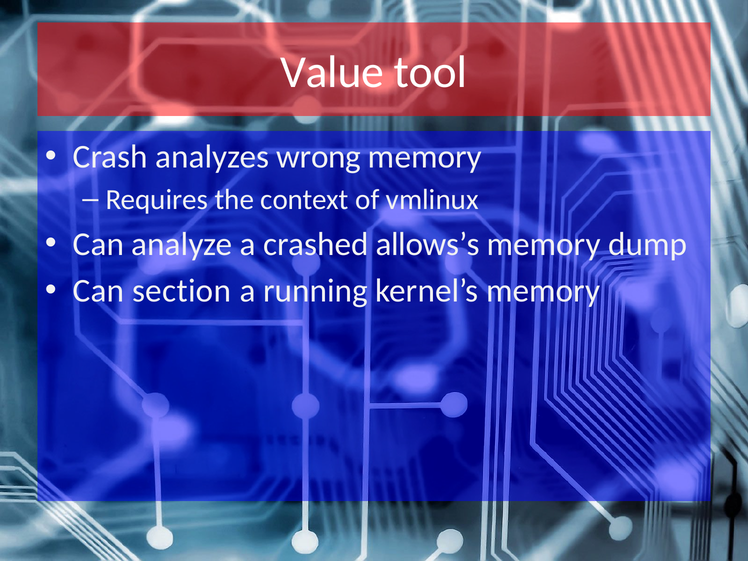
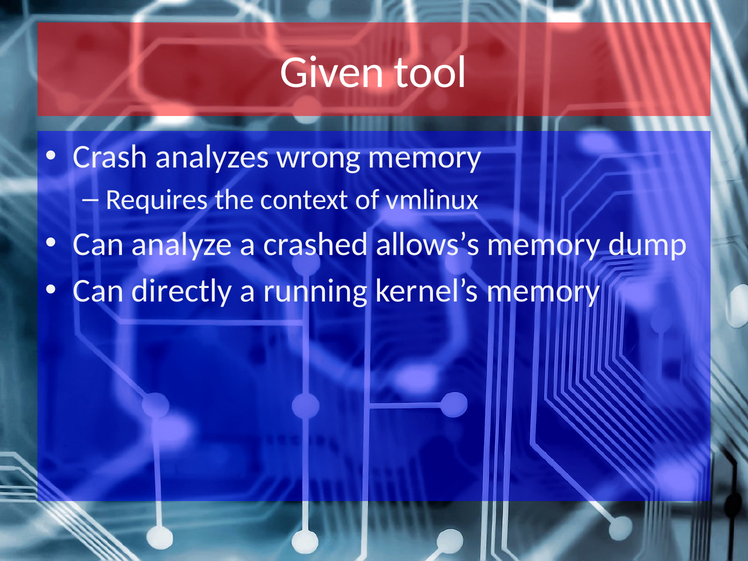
Value: Value -> Given
section: section -> directly
